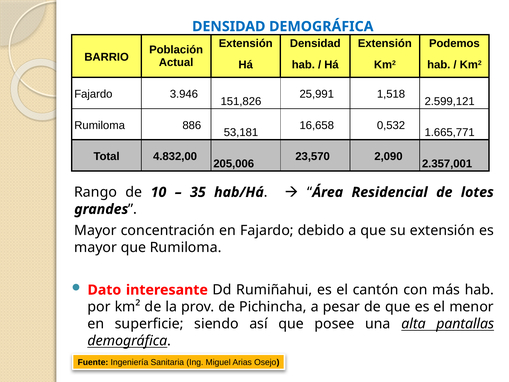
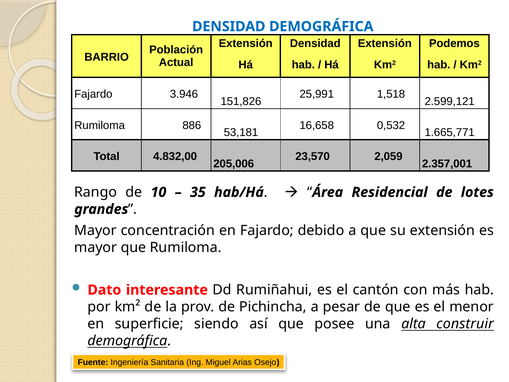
2,090: 2,090 -> 2,059
pantallas: pantallas -> construir
